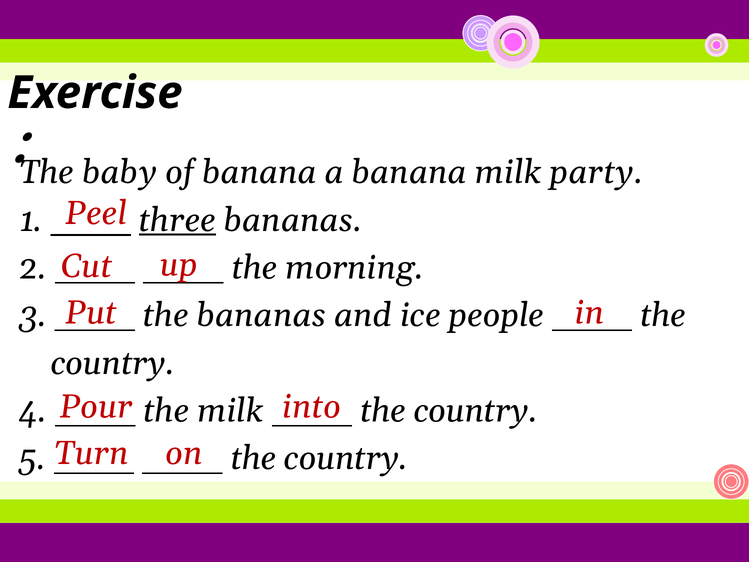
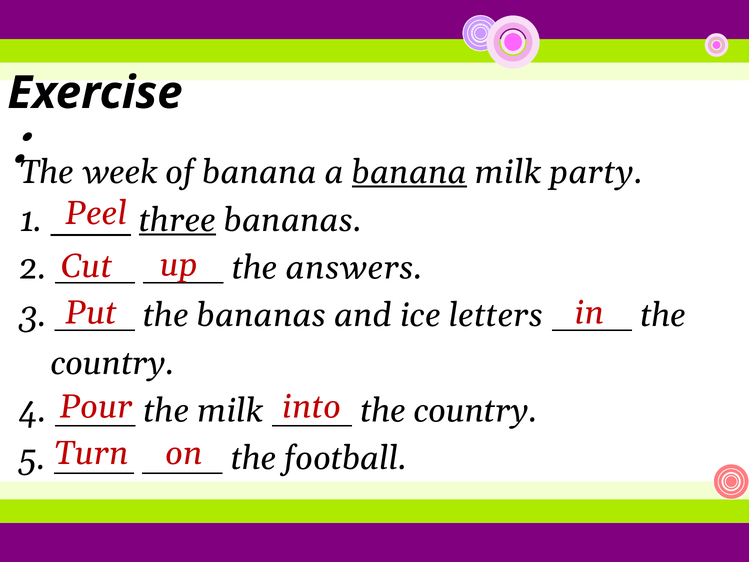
baby: baby -> week
banana at (409, 172) underline: none -> present
morning: morning -> answers
people: people -> letters
5 the country: country -> football
